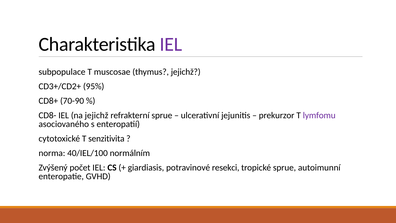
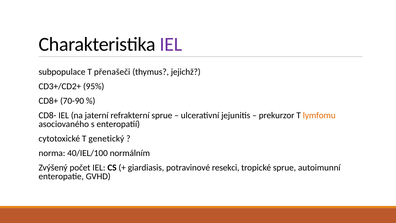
muscosae: muscosae -> přenašeči
na jejichž: jejichž -> jaterní
lymfomu colour: purple -> orange
senzitivita: senzitivita -> genetický
